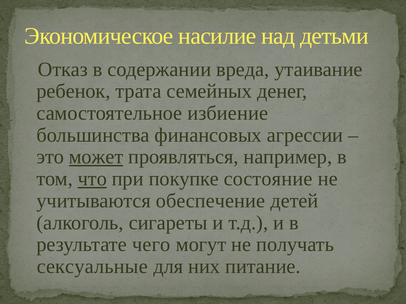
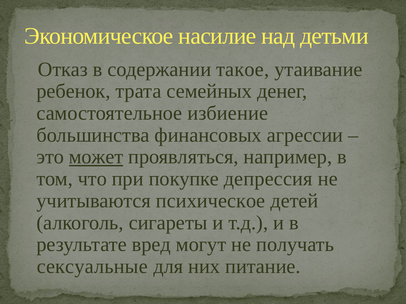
вреда: вреда -> такое
что underline: present -> none
состояние: состояние -> депрессия
обеспечение: обеспечение -> психическое
чего: чего -> вред
